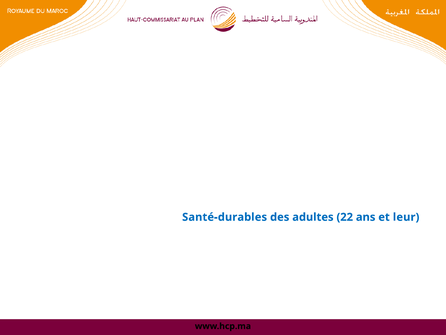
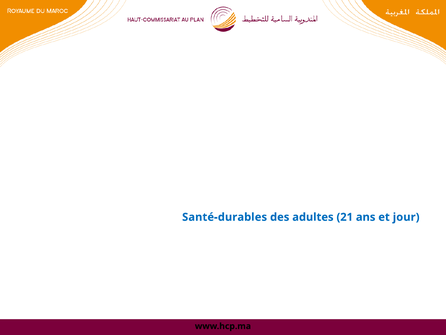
22: 22 -> 21
leur: leur -> jour
